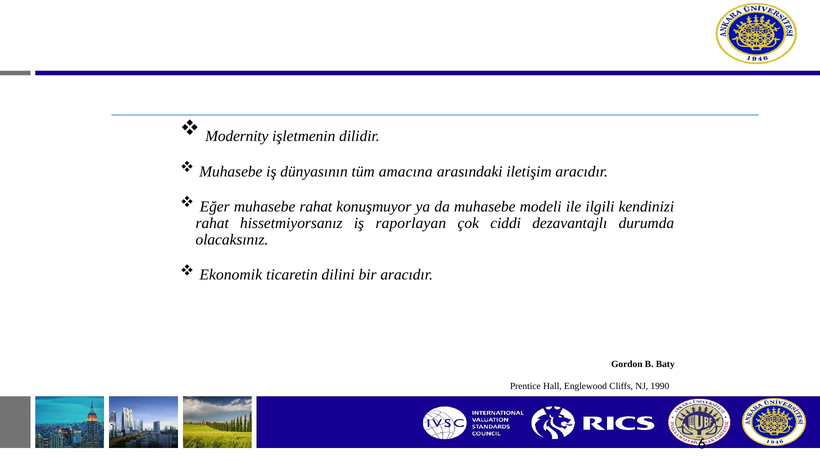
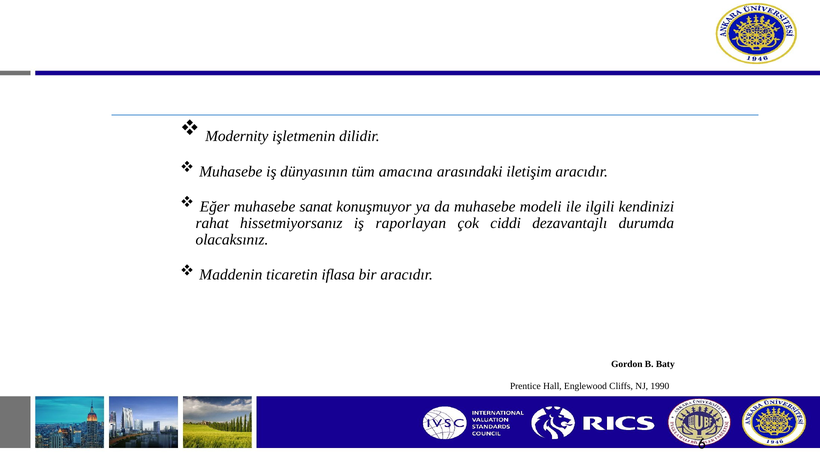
muhasebe rahat: rahat -> sanat
Ekonomik: Ekonomik -> Maddenin
dilini: dilini -> iflasa
